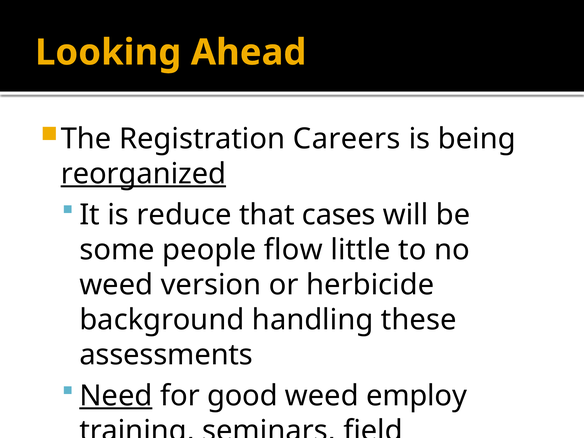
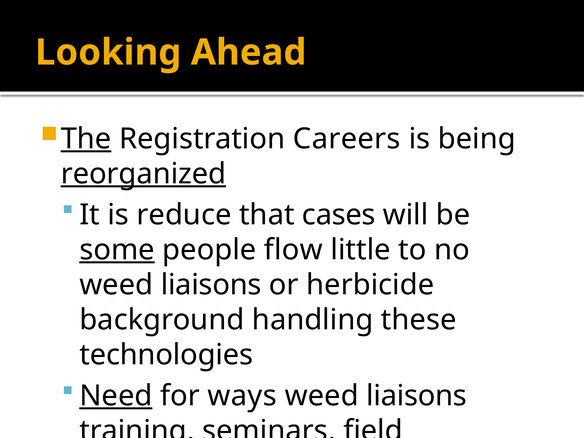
The underline: none -> present
some underline: none -> present
version at (211, 285): version -> liaisons
assessments: assessments -> technologies
good: good -> ways
employ at (417, 396): employ -> liaisons
